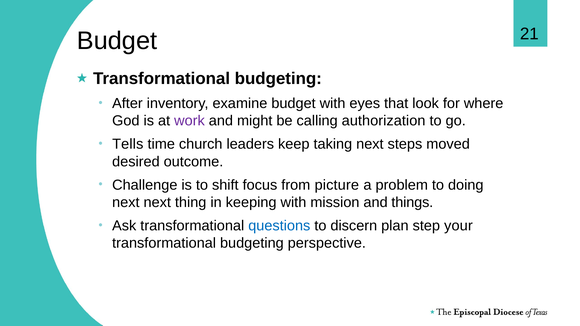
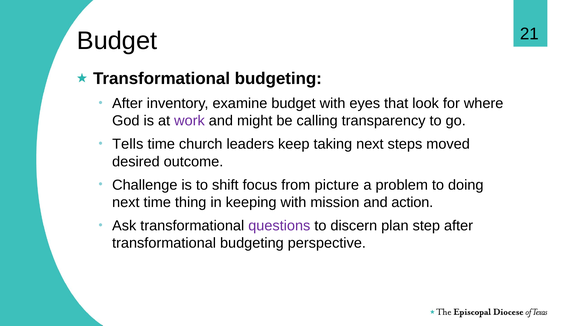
authorization: authorization -> transparency
next next: next -> time
things: things -> action
questions colour: blue -> purple
step your: your -> after
